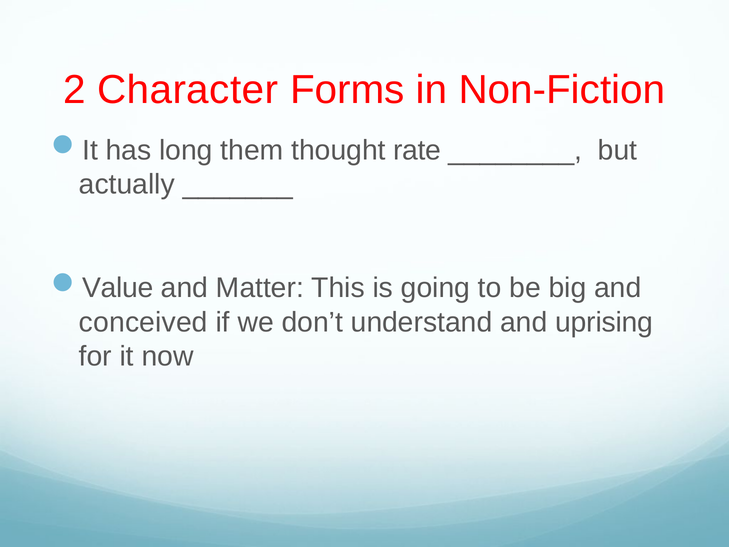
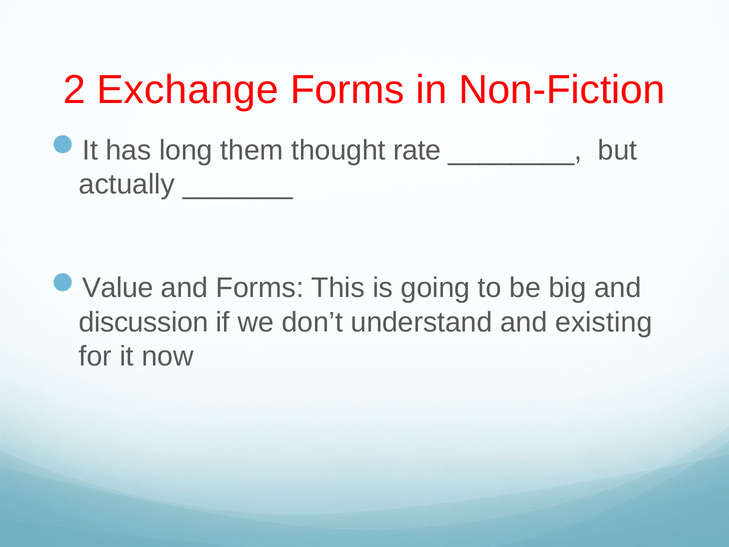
Character: Character -> Exchange
and Matter: Matter -> Forms
conceived: conceived -> discussion
uprising: uprising -> existing
